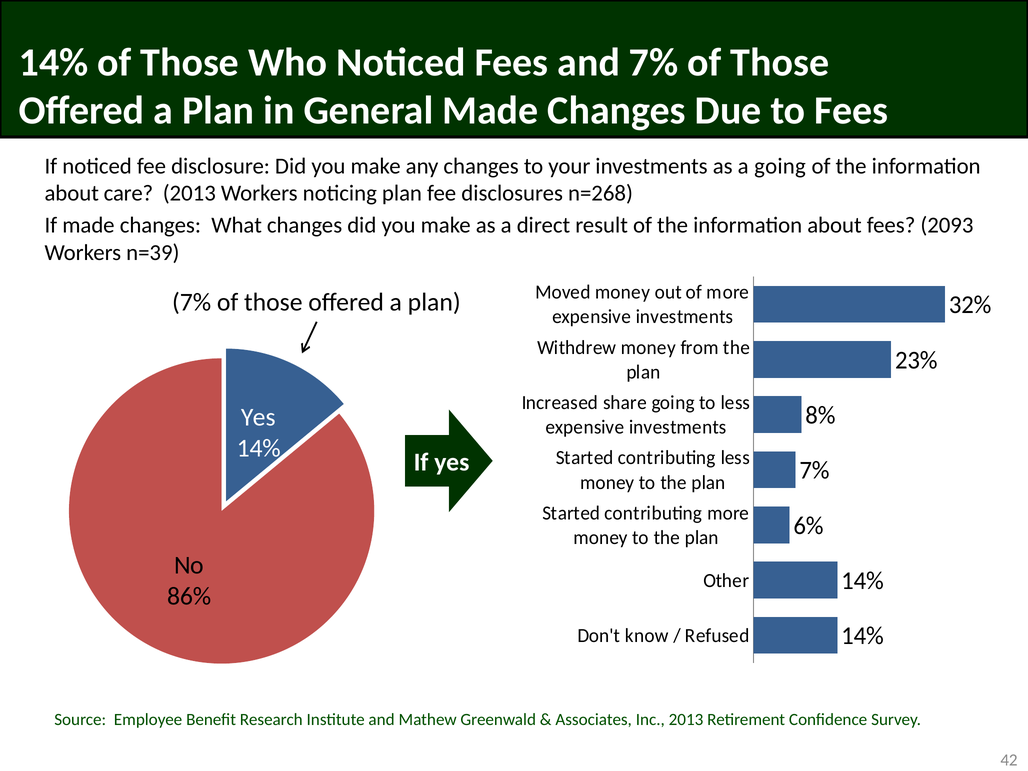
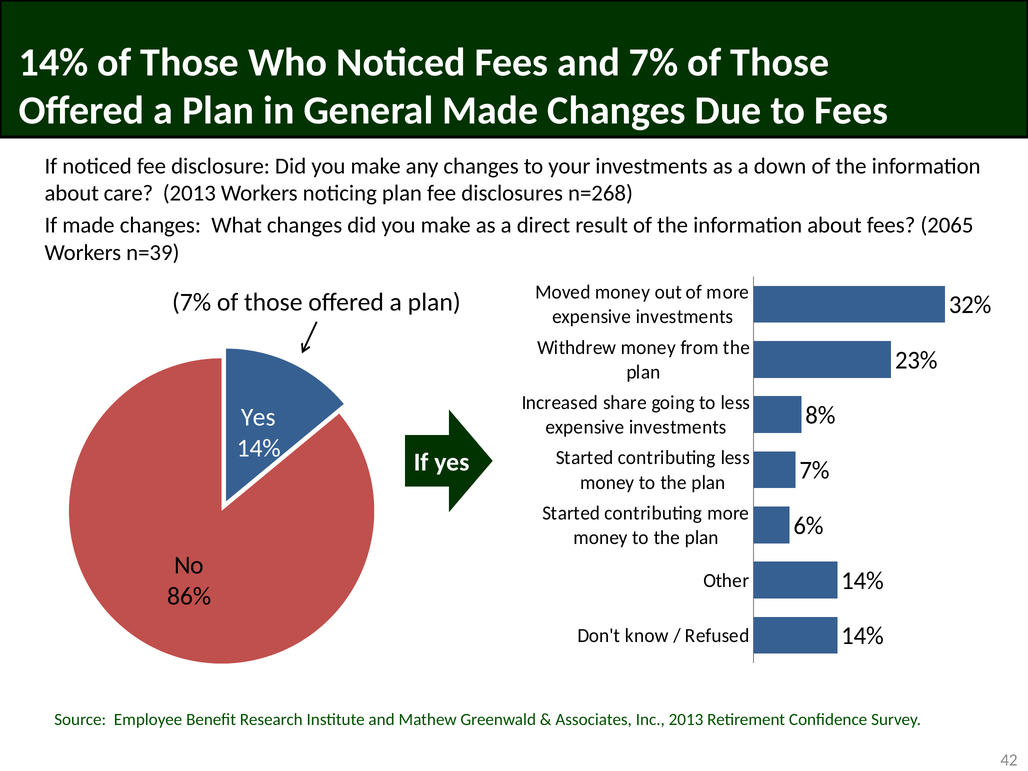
a going: going -> down
2093: 2093 -> 2065
